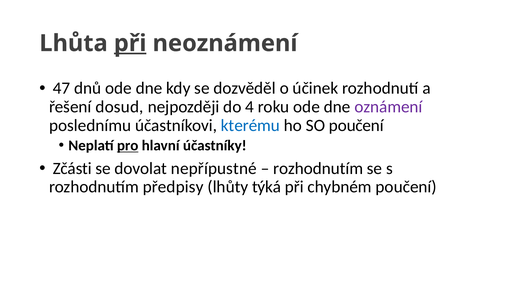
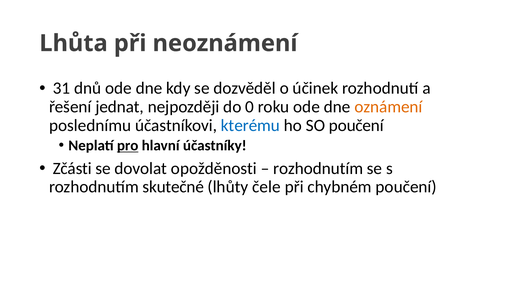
při at (130, 43) underline: present -> none
47: 47 -> 31
dosud: dosud -> jednat
4: 4 -> 0
oznámení colour: purple -> orange
nepřípustné: nepřípustné -> opožděnosti
předpisy: předpisy -> skutečné
týká: týká -> čele
